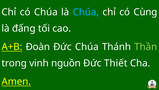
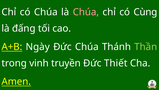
Chúa at (86, 12) colour: light blue -> pink
Đoàn: Đoàn -> Ngày
nguồn: nguồn -> truyền
